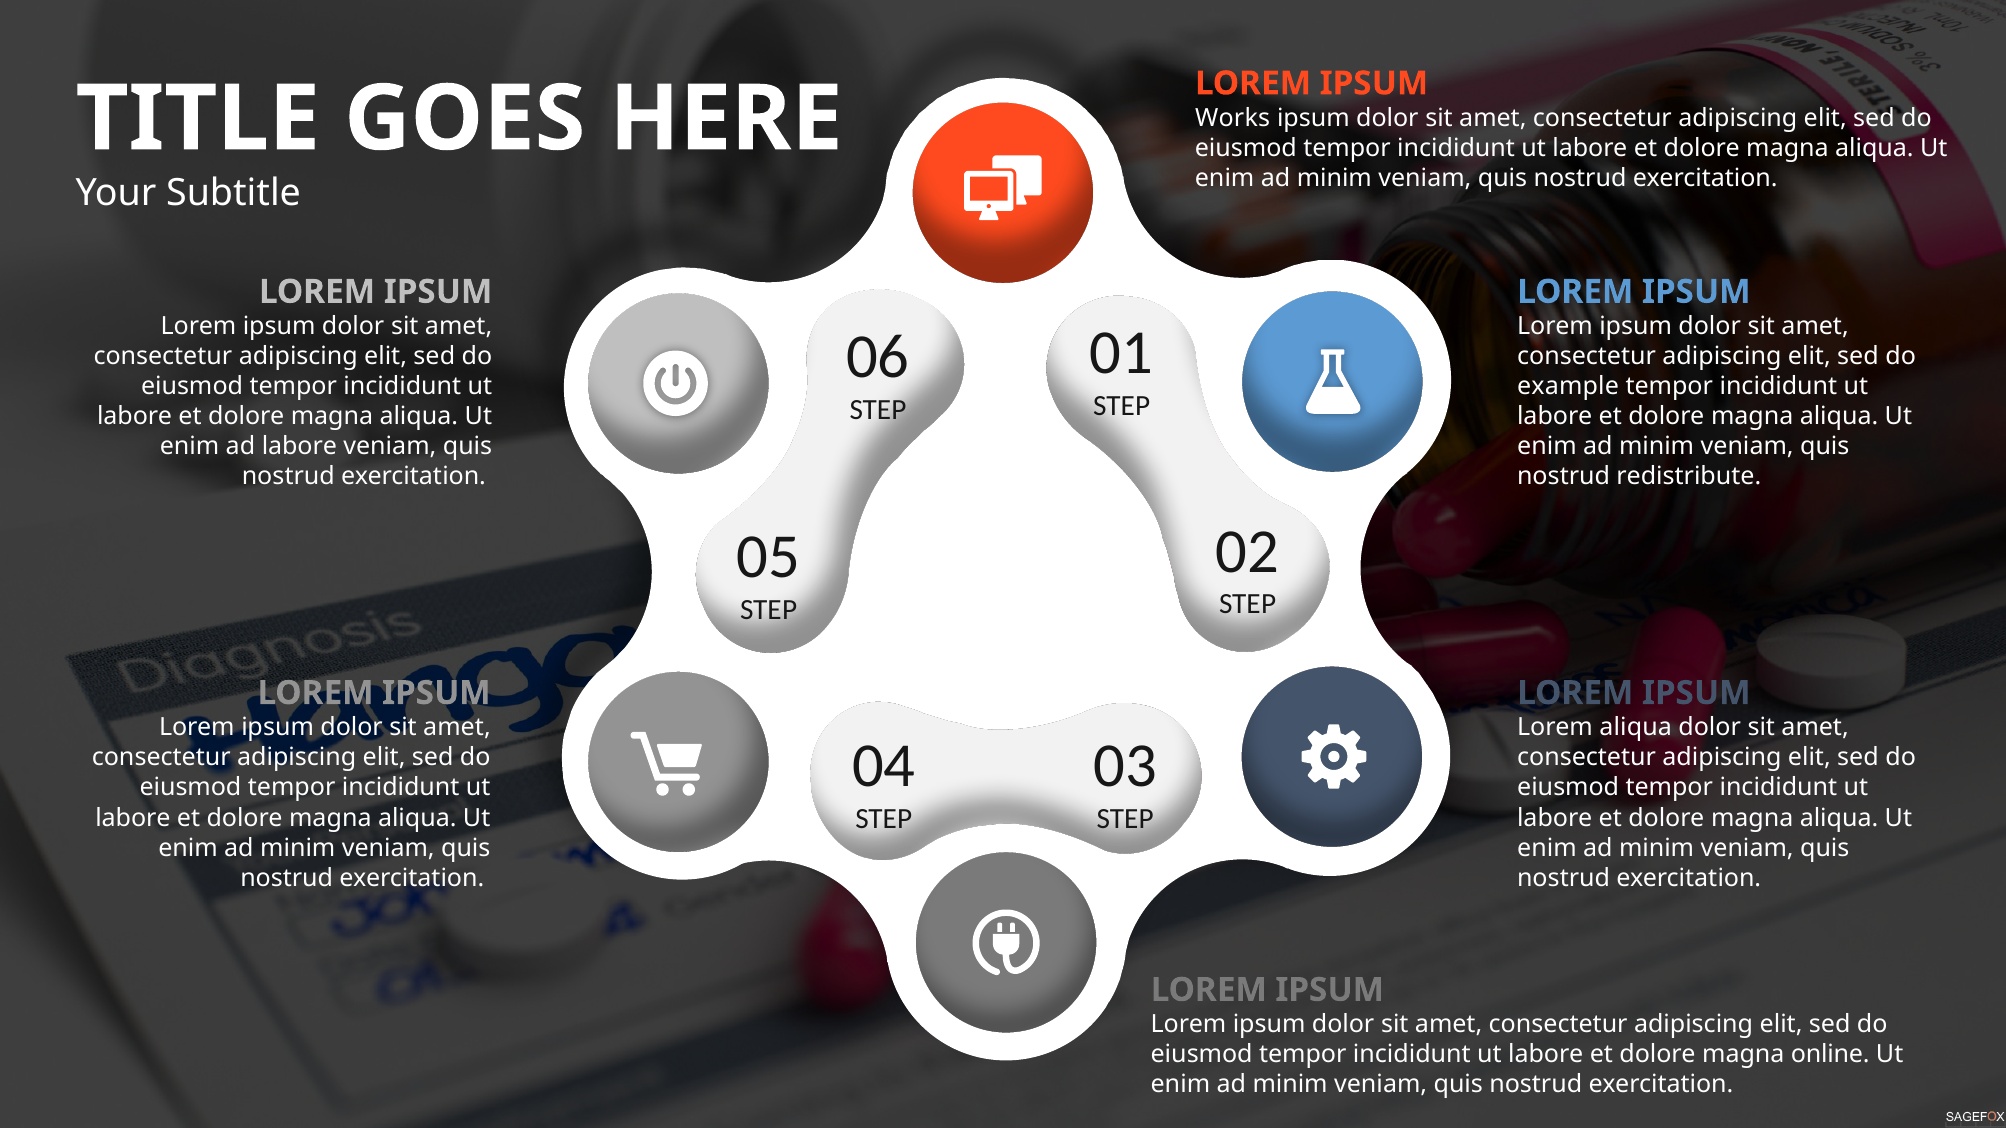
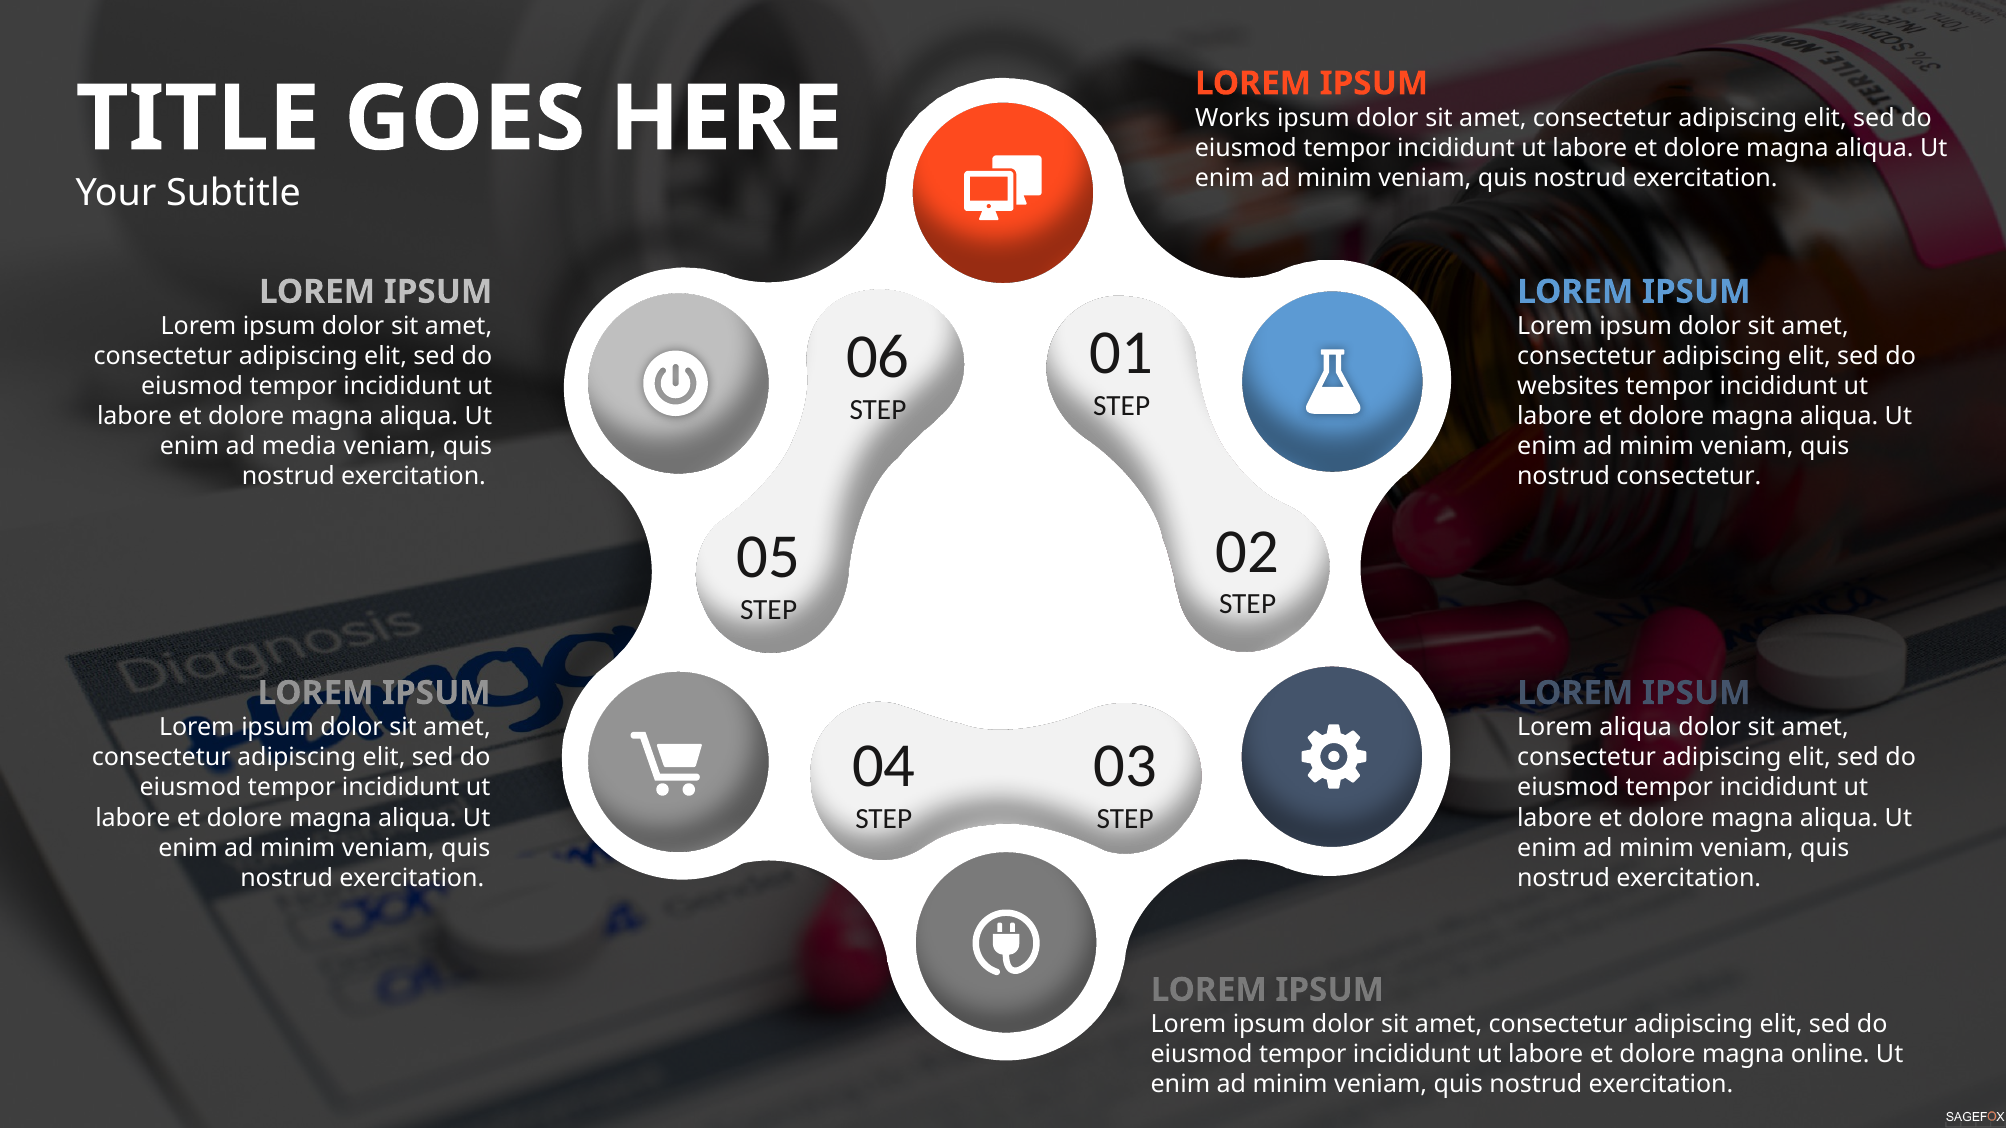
example: example -> websites
ad labore: labore -> media
nostrud redistribute: redistribute -> consectetur
